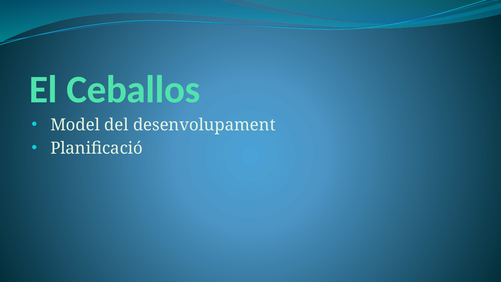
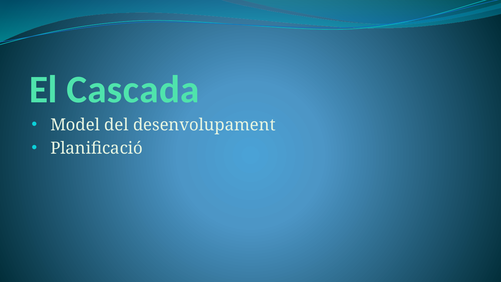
Ceballos: Ceballos -> Cascada
